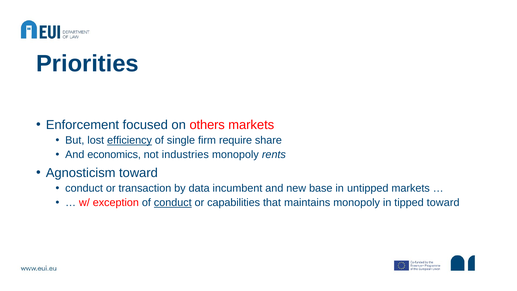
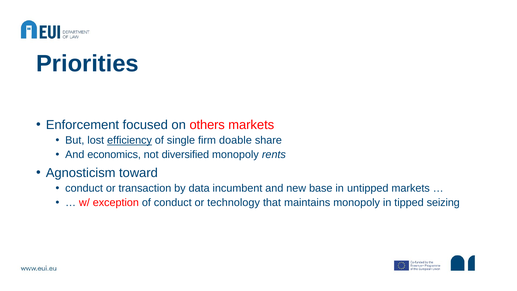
require: require -> doable
industries: industries -> diversified
conduct at (173, 202) underline: present -> none
capabilities: capabilities -> technology
tipped toward: toward -> seizing
